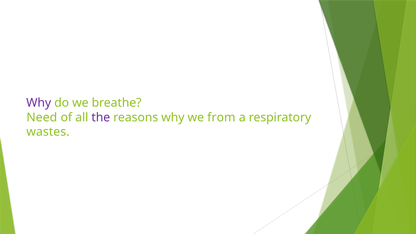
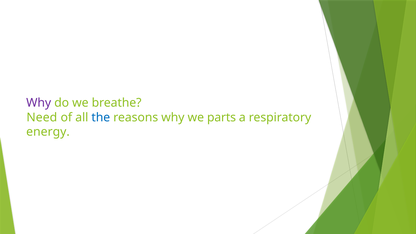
the colour: purple -> blue
from: from -> parts
wastes: wastes -> energy
